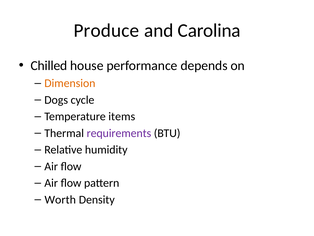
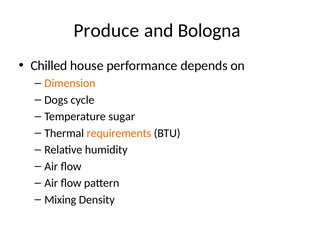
Carolina: Carolina -> Bologna
items: items -> sugar
requirements colour: purple -> orange
Worth: Worth -> Mixing
